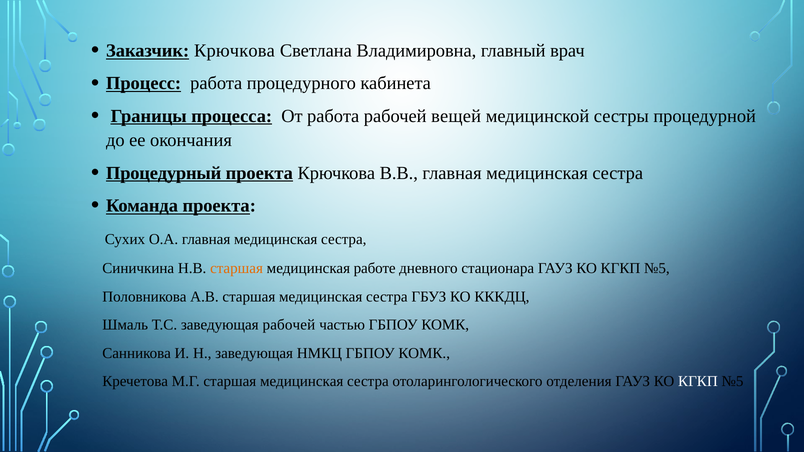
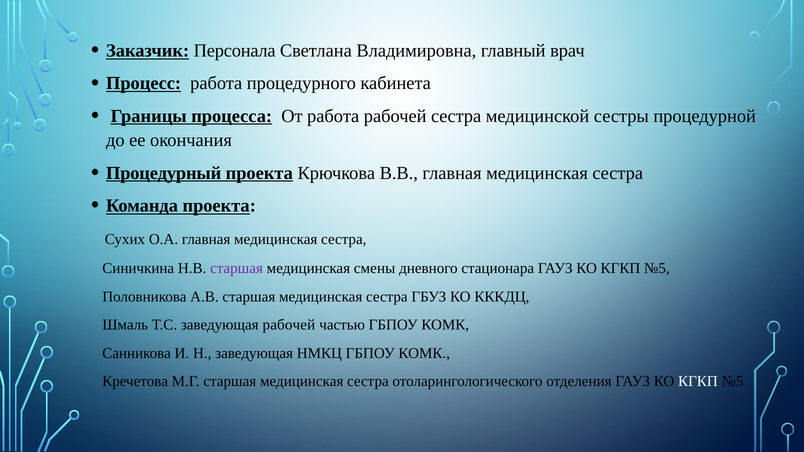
Заказчик Крючкова: Крючкова -> Персонала
рабочей вещей: вещей -> сестра
старшая at (237, 269) colour: orange -> purple
работе: работе -> смены
